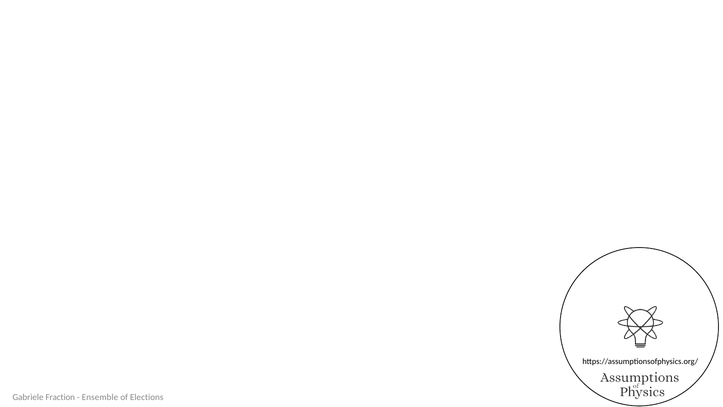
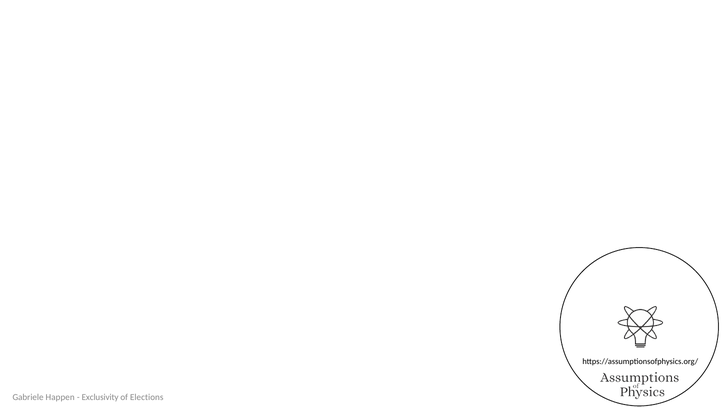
Fraction: Fraction -> Happen
Ensemble: Ensemble -> Exclusivity
